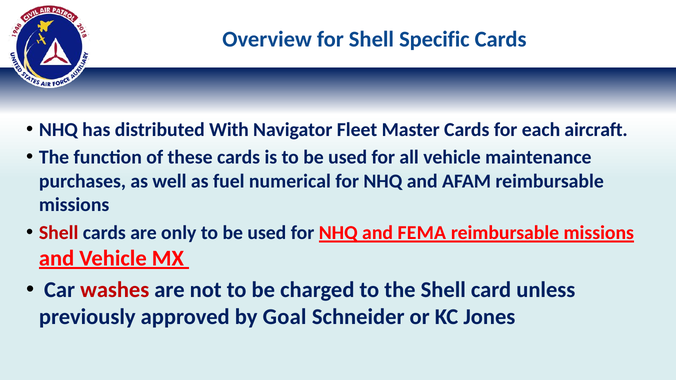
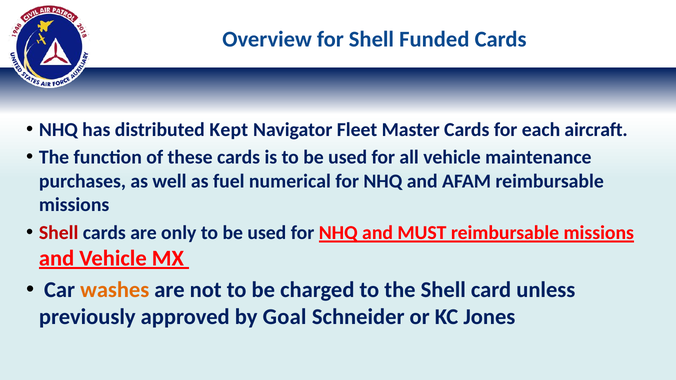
Specific: Specific -> Funded
With: With -> Kept
FEMA: FEMA -> MUST
washes colour: red -> orange
